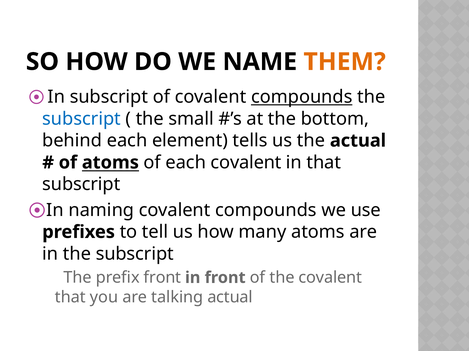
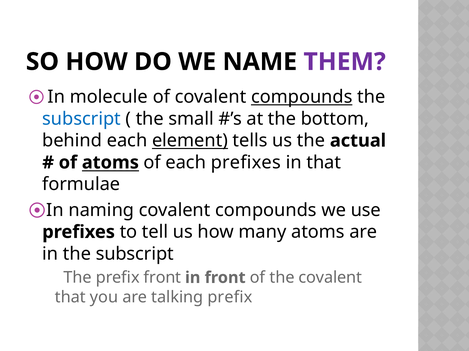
THEM colour: orange -> purple
In subscript: subscript -> molecule
element underline: none -> present
each covalent: covalent -> prefixes
subscript at (81, 185): subscript -> formulae
talking actual: actual -> prefix
